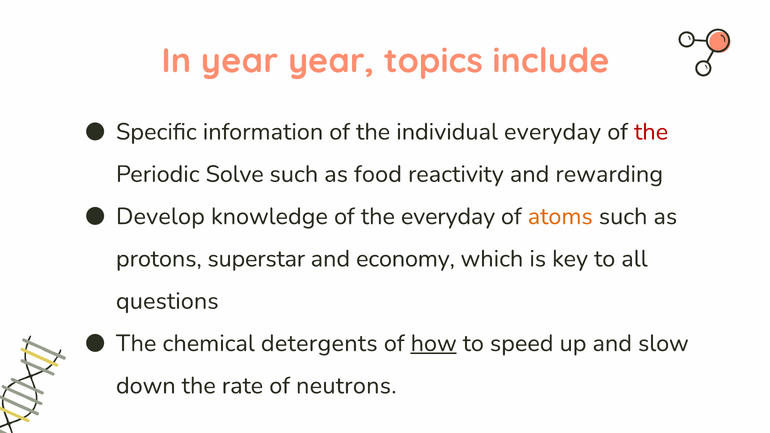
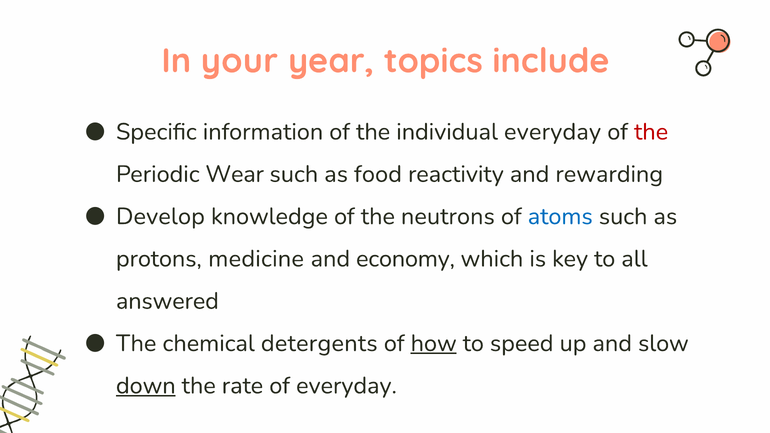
In year: year -> your
Solve: Solve -> Wear
the everyday: everyday -> neutrons
atoms colour: orange -> blue
superstar: superstar -> medicine
questions: questions -> answered
down underline: none -> present
of neutrons: neutrons -> everyday
